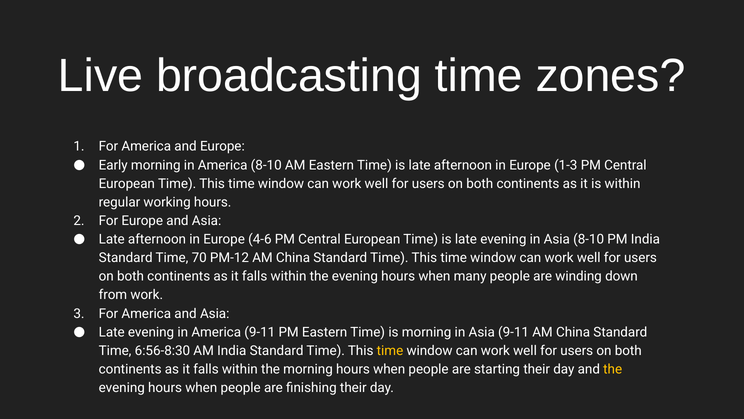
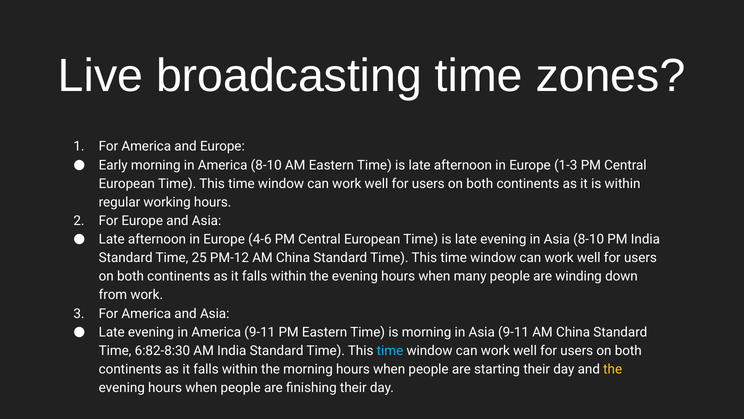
70: 70 -> 25
6:56-8:30: 6:56-8:30 -> 6:82-8:30
time at (390, 350) colour: yellow -> light blue
